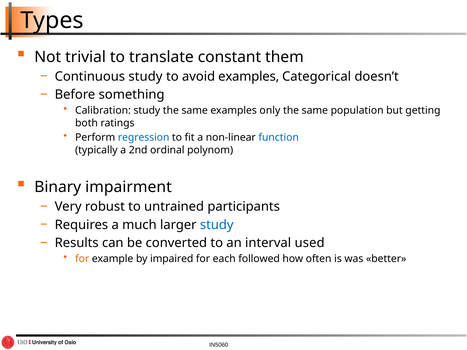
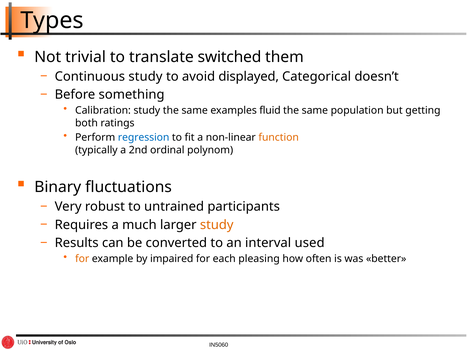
constant: constant -> switched
avoid examples: examples -> displayed
only: only -> fluid
function colour: blue -> orange
impairment: impairment -> fluctuations
study at (217, 225) colour: blue -> orange
followed: followed -> pleasing
